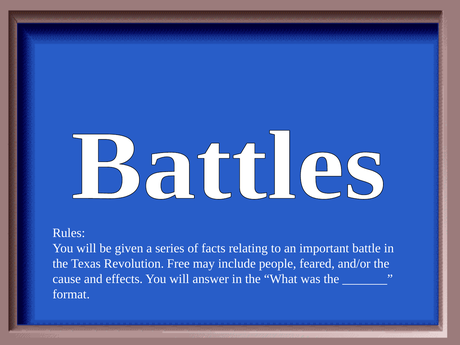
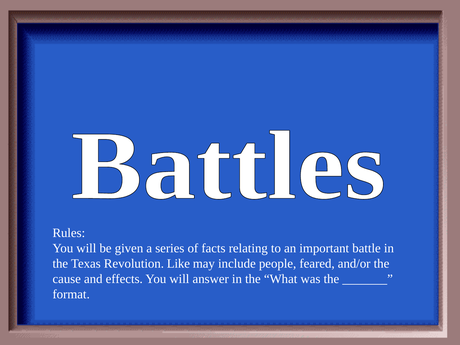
Free: Free -> Like
